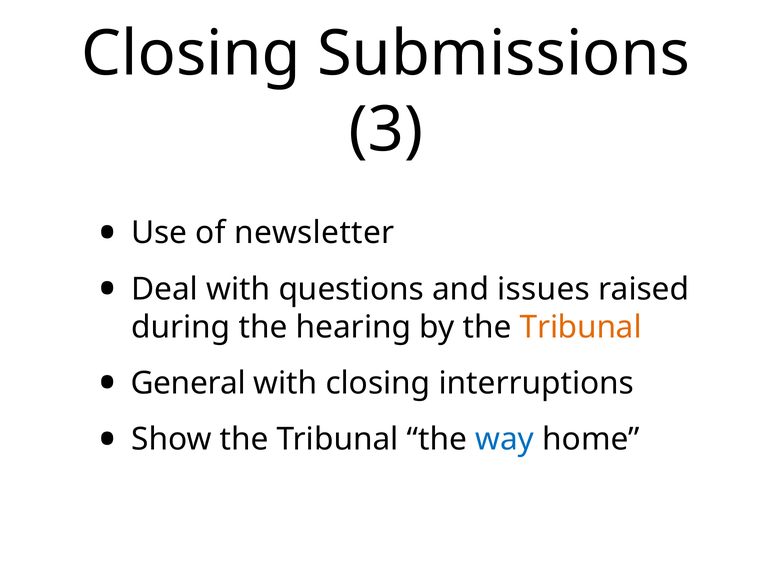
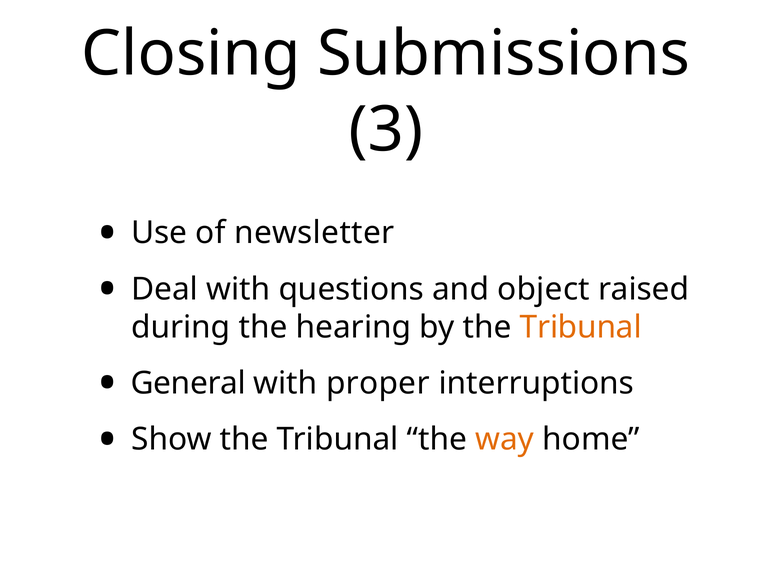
issues: issues -> object
with closing: closing -> proper
way colour: blue -> orange
